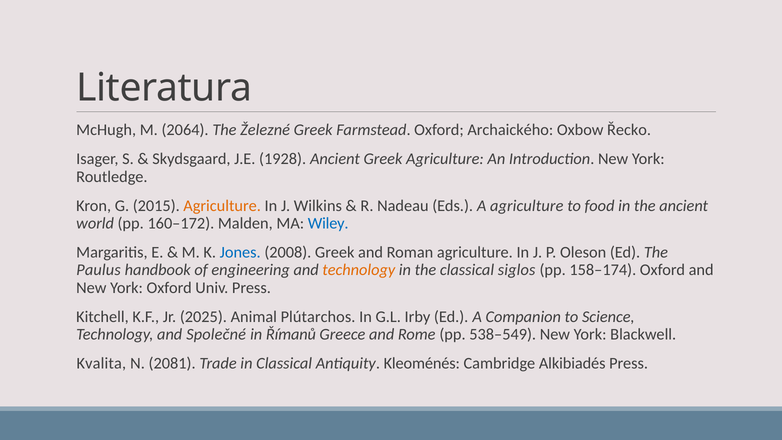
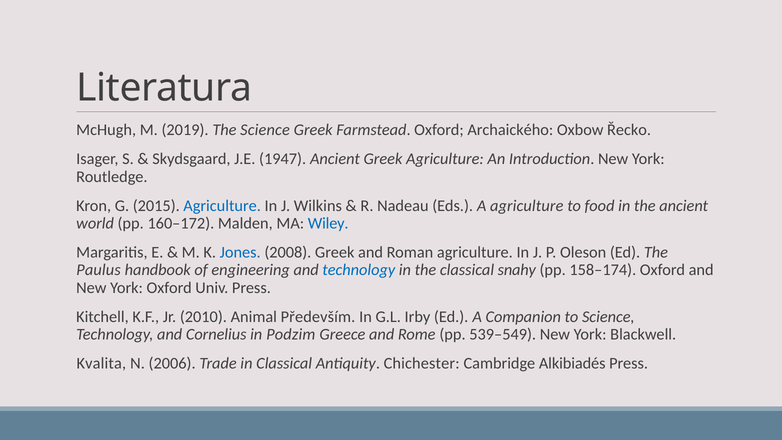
2064: 2064 -> 2019
The Železné: Železné -> Science
1928: 1928 -> 1947
Agriculture at (222, 206) colour: orange -> blue
technology at (359, 270) colour: orange -> blue
siglos: siglos -> snahy
2025: 2025 -> 2010
Plútarchos: Plútarchos -> Především
Společné: Společné -> Cornelius
Římanů: Římanů -> Podzim
538–549: 538–549 -> 539–549
2081: 2081 -> 2006
Kleoménés: Kleoménés -> Chichester
